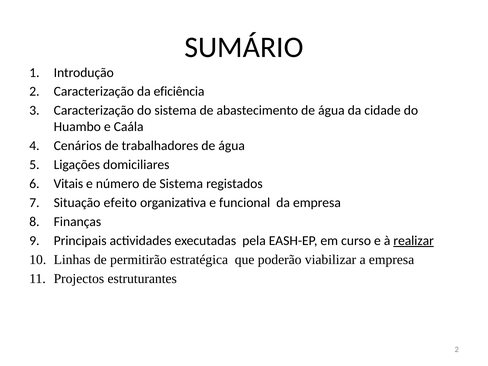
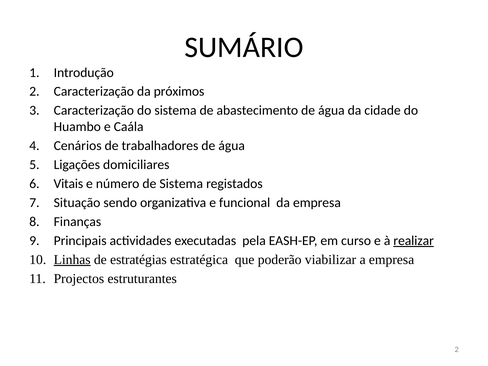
eficiência: eficiência -> próximos
efeito: efeito -> sendo
Linhas underline: none -> present
permitirão: permitirão -> estratégias
